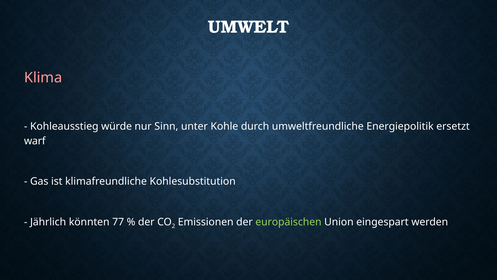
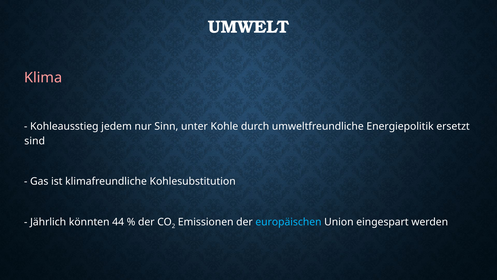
würde: würde -> jedem
warf: warf -> sind
77: 77 -> 44
europäischen colour: light green -> light blue
